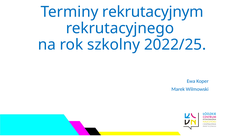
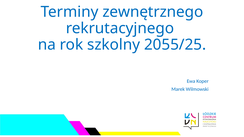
rekrutacyjnym: rekrutacyjnym -> zewnętrznego
2022/25: 2022/25 -> 2055/25
